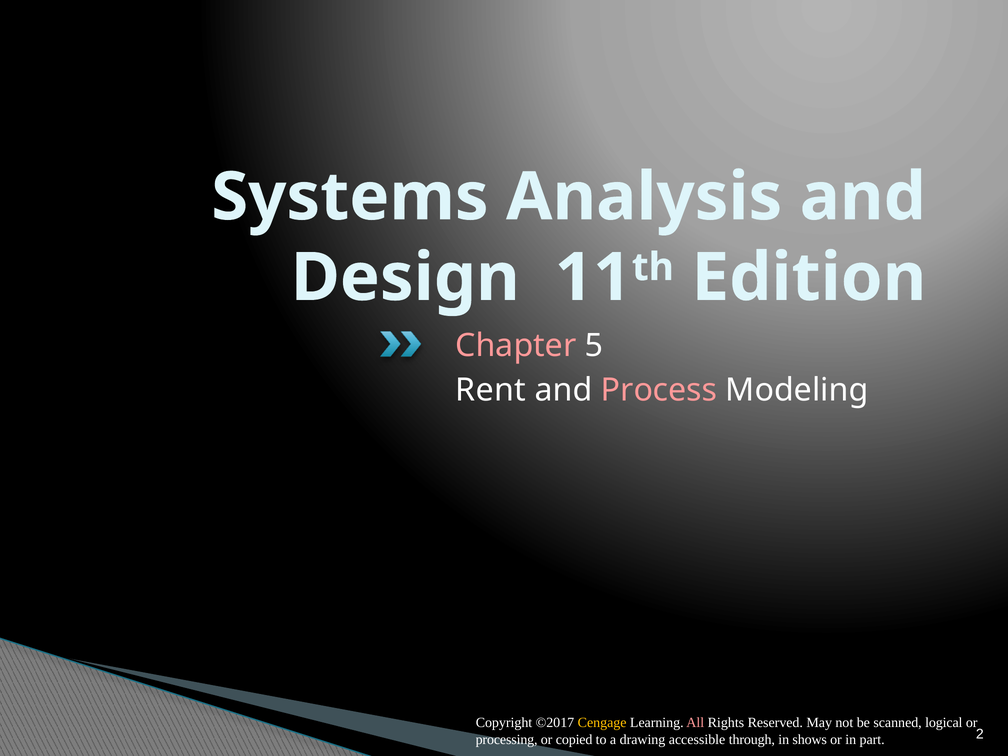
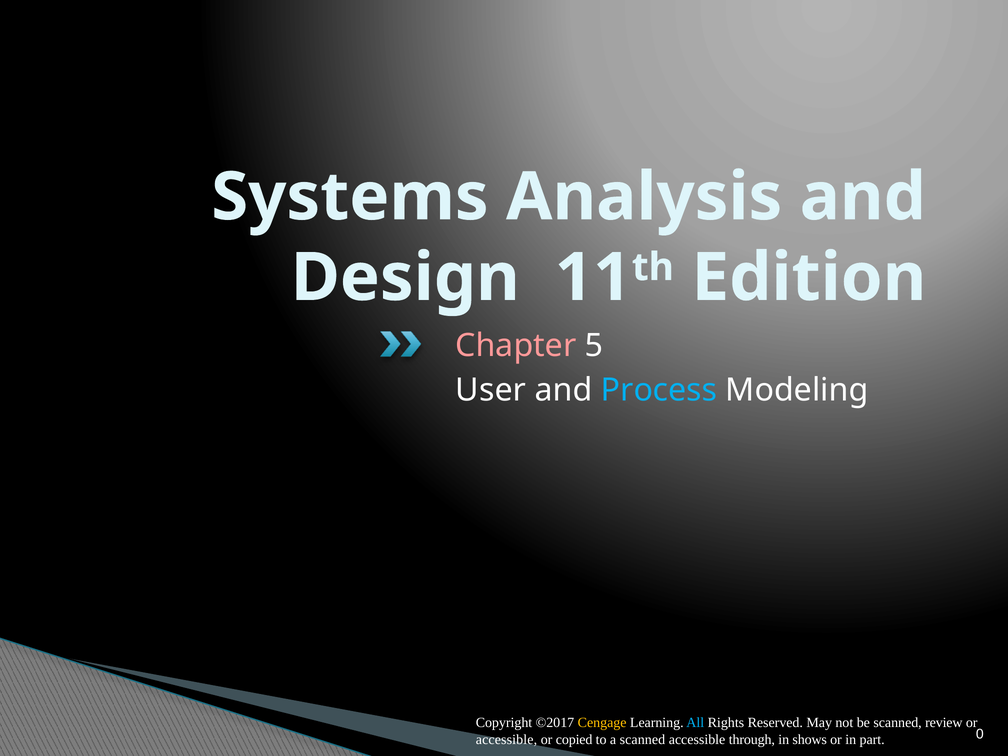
Rent: Rent -> User
Process colour: pink -> light blue
All colour: pink -> light blue
logical: logical -> review
processing at (507, 740): processing -> accessible
a drawing: drawing -> scanned
2: 2 -> 0
